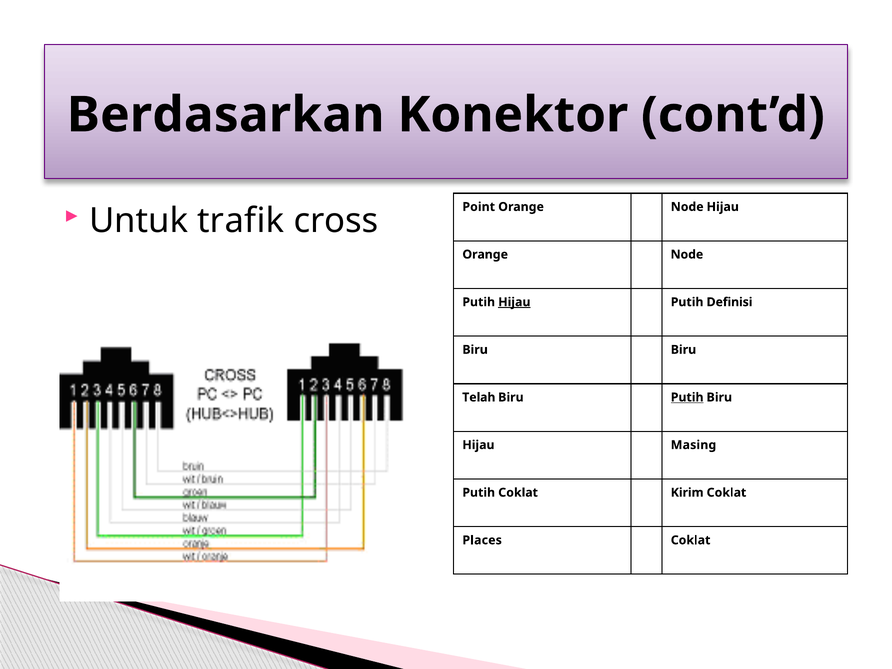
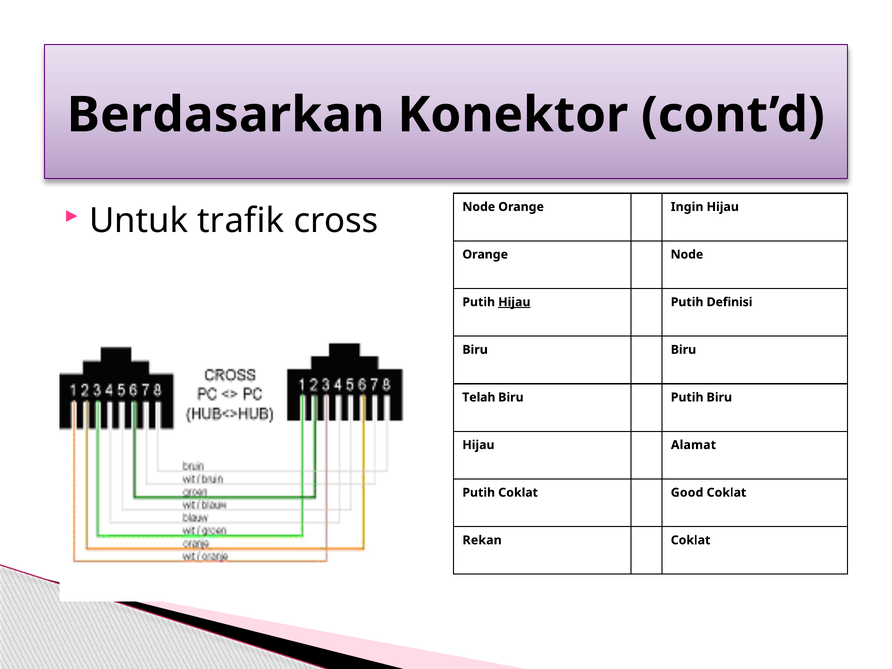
Point at (479, 207): Point -> Node
Node at (687, 207): Node -> Ingin
Putih at (687, 397) underline: present -> none
Masing: Masing -> Alamat
Kirim: Kirim -> Good
Places: Places -> Rekan
